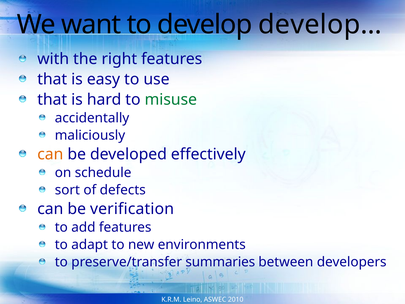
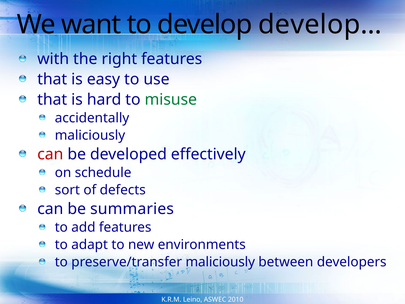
can at (50, 154) colour: orange -> red
verification: verification -> summaries
preserve/transfer summaries: summaries -> maliciously
